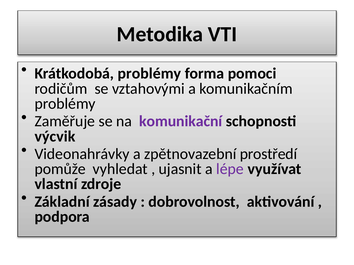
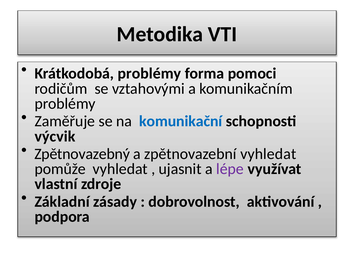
komunikační colour: purple -> blue
Videonahrávky: Videonahrávky -> Zpětnovazebný
zpětnovazební prostředí: prostředí -> vyhledat
